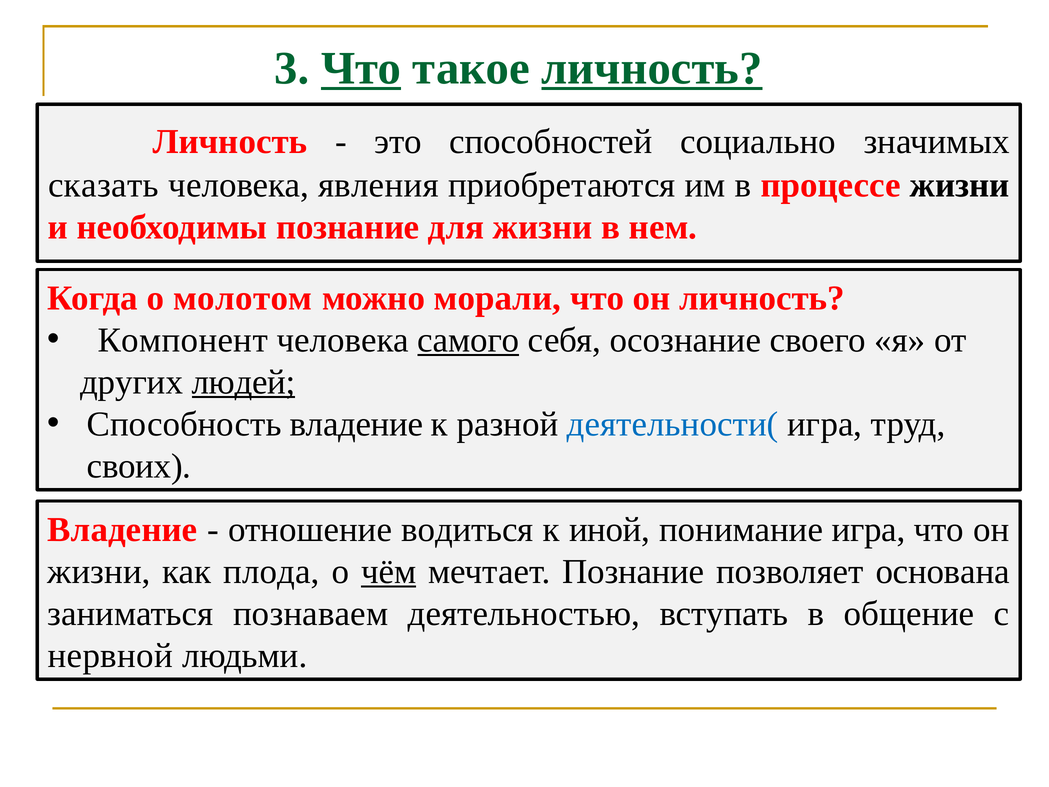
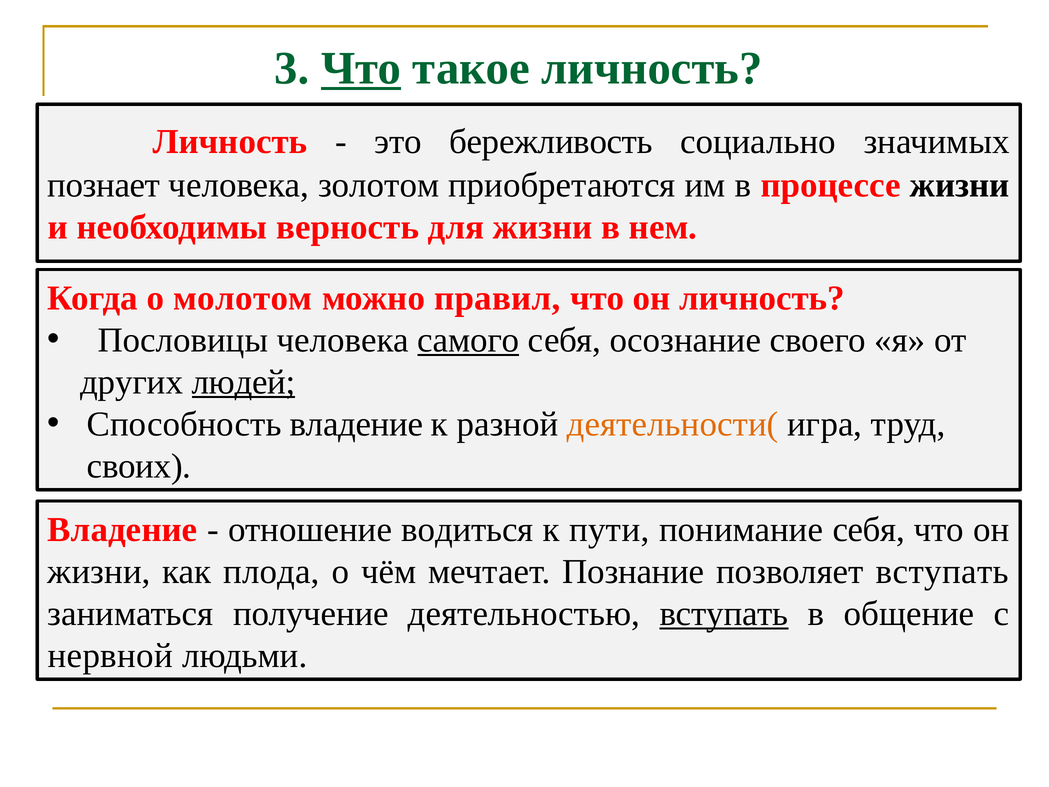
личность at (652, 68) underline: present -> none
способностей: способностей -> бережливость
сказать: сказать -> познает
явления: явления -> золотом
необходимы познание: познание -> верность
морали: морали -> правил
Компонент: Компонент -> Пословицы
деятельности( colour: blue -> orange
иной: иной -> пути
понимание игра: игра -> себя
чём underline: present -> none
позволяет основана: основана -> вступать
познаваем: познаваем -> получение
вступать at (724, 613) underline: none -> present
